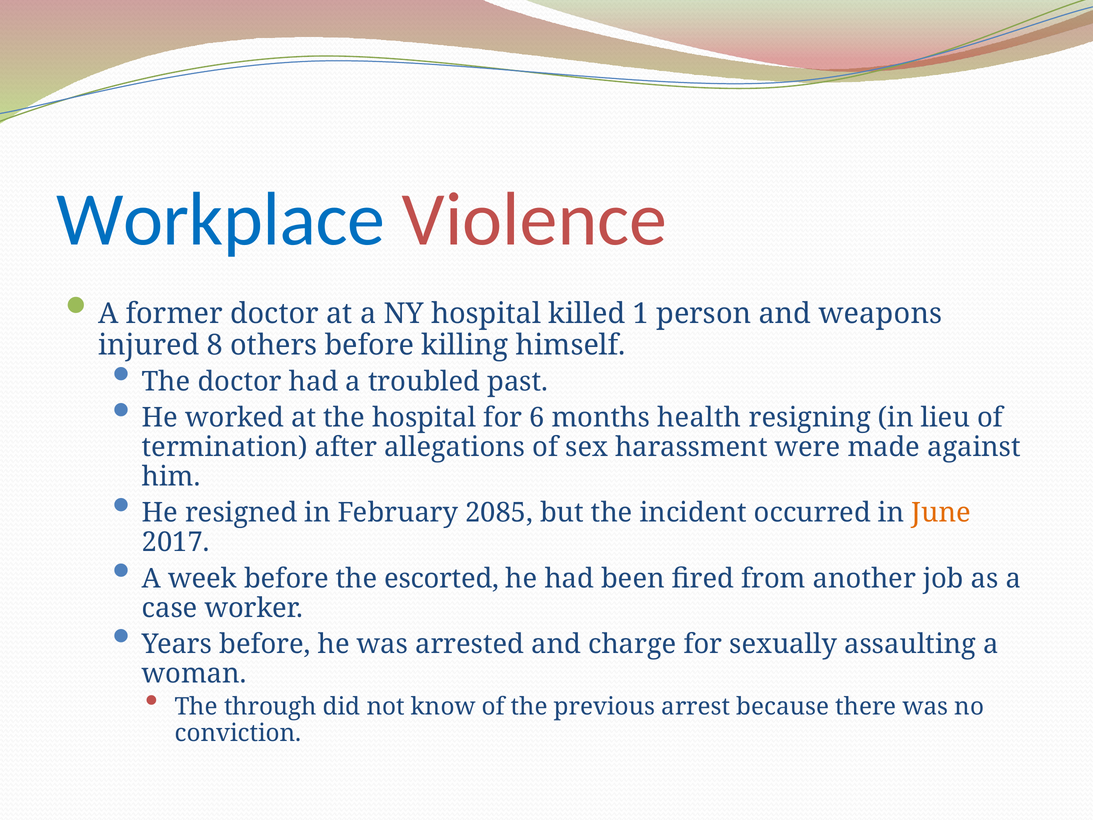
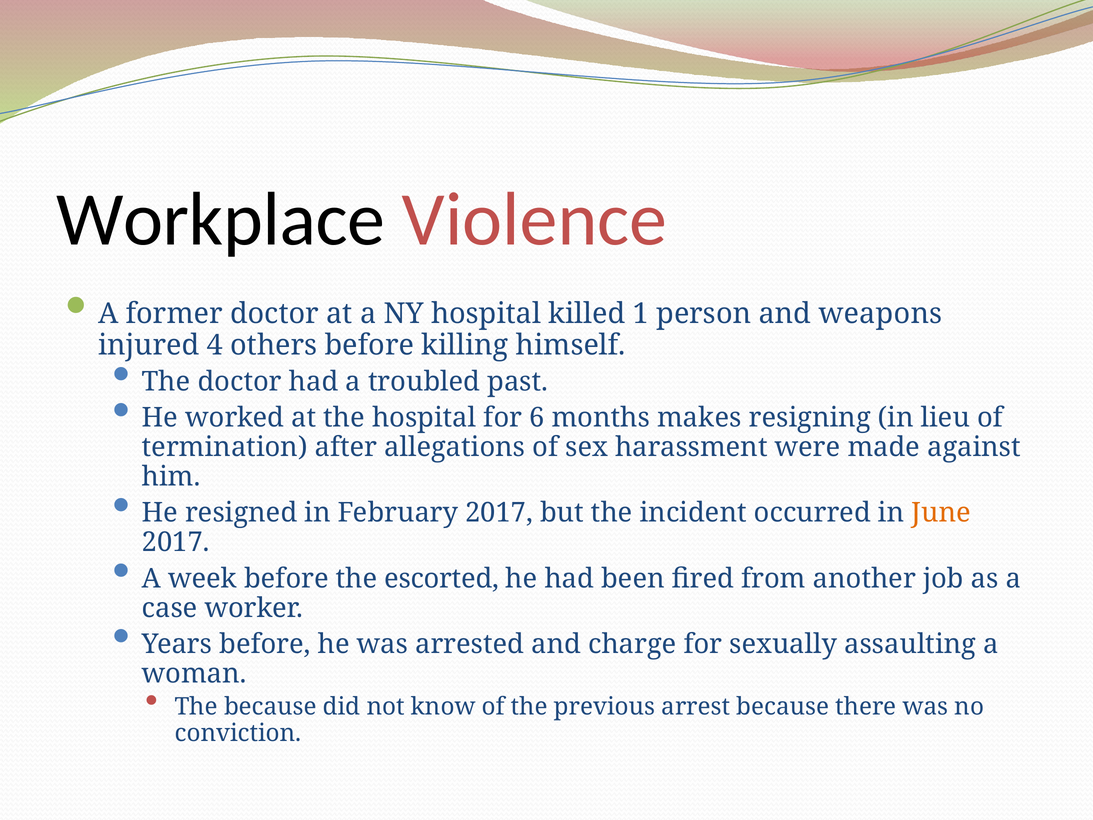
Workplace colour: blue -> black
8: 8 -> 4
health: health -> makes
February 2085: 2085 -> 2017
The through: through -> because
